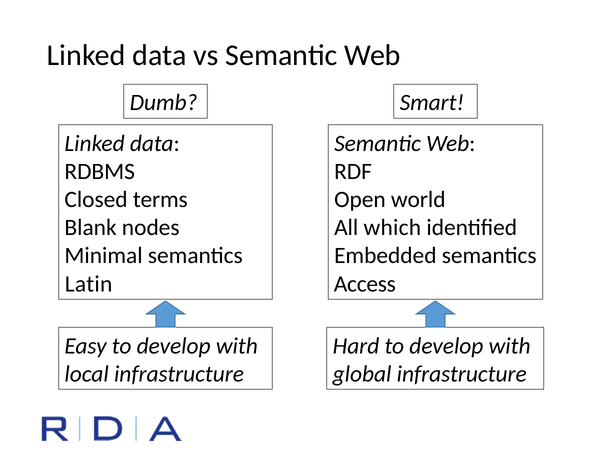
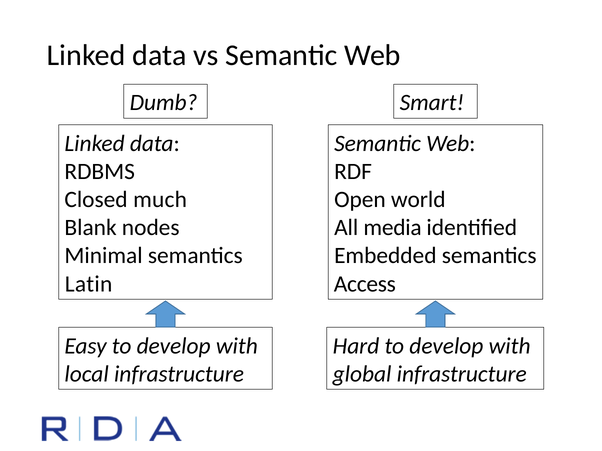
terms: terms -> much
which: which -> media
